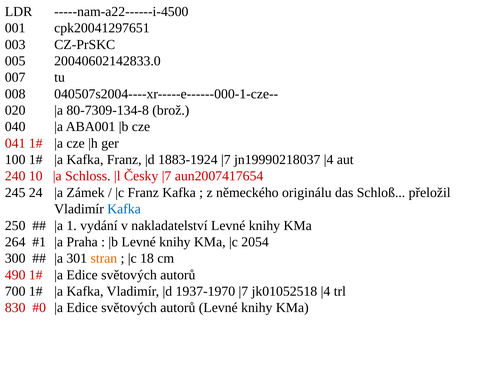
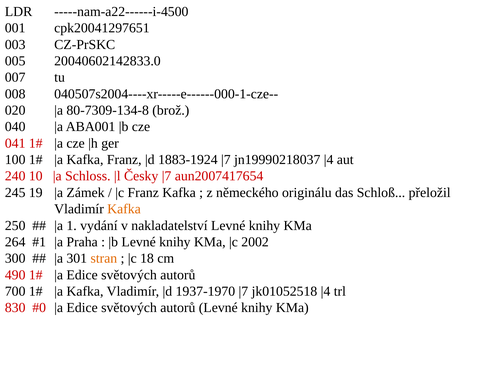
24: 24 -> 19
Kafka at (124, 209) colour: blue -> orange
2054: 2054 -> 2002
